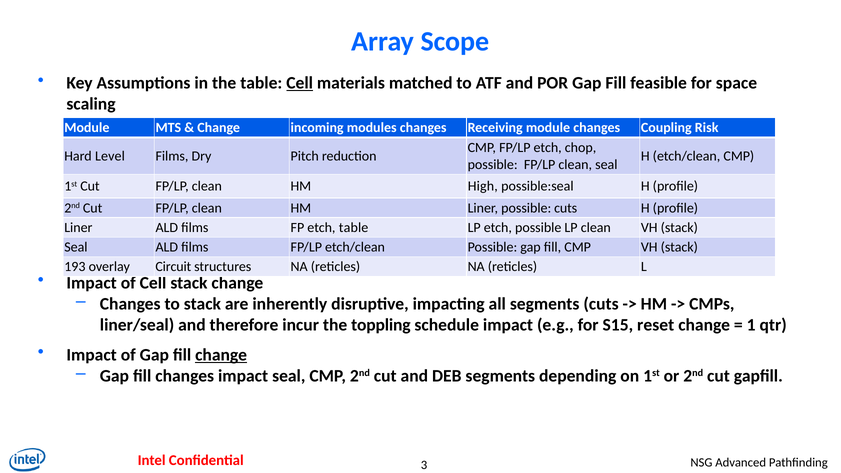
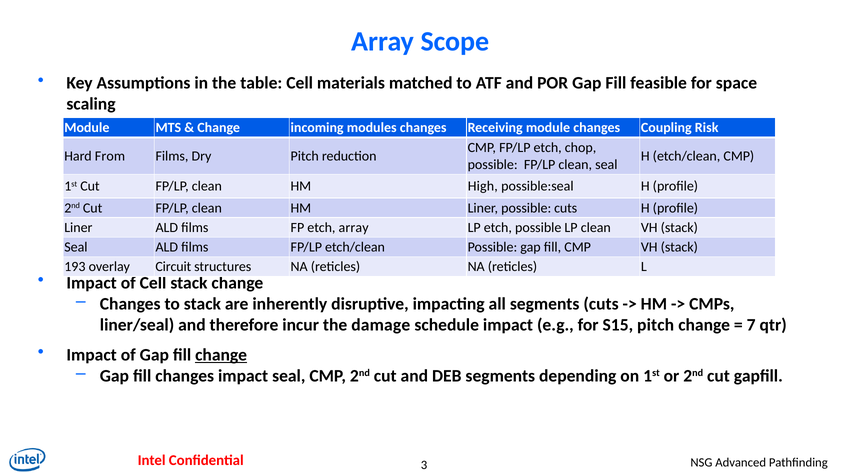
Cell at (300, 83) underline: present -> none
Level: Level -> From
etch table: table -> array
toppling: toppling -> damage
S15 reset: reset -> pitch
1: 1 -> 7
